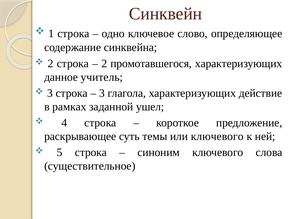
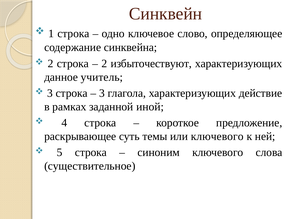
промотавшегося: промотавшегося -> избыточествуют
ушел: ушел -> иной
